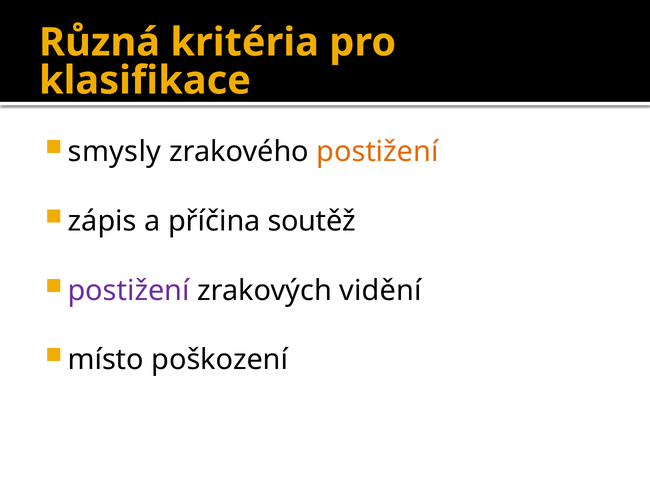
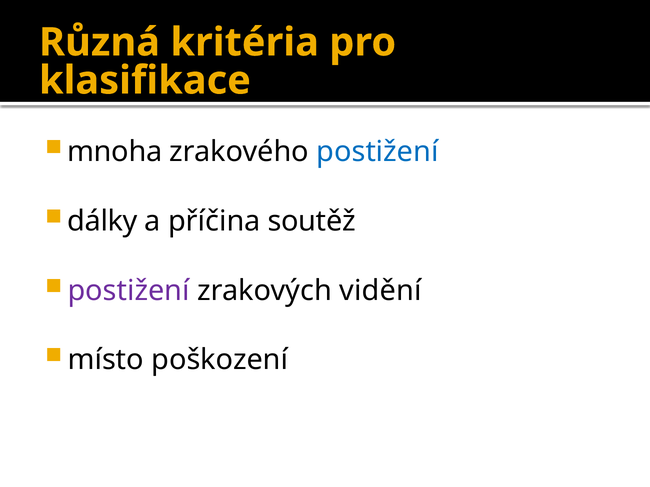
smysly: smysly -> mnoha
postižení at (378, 152) colour: orange -> blue
zápis: zápis -> dálky
